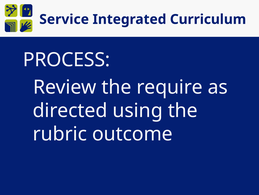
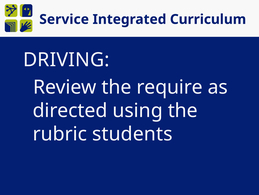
PROCESS: PROCESS -> DRIVING
outcome: outcome -> students
